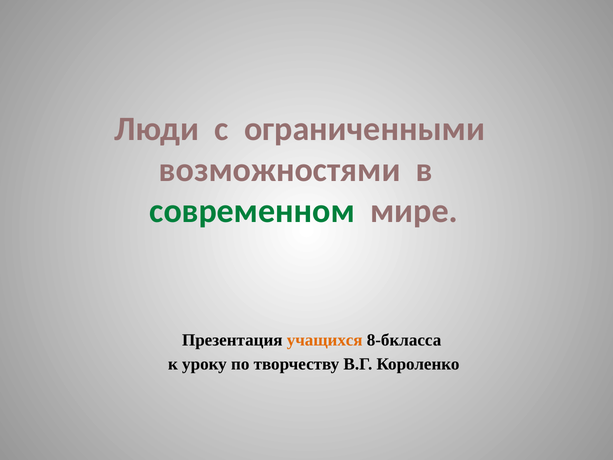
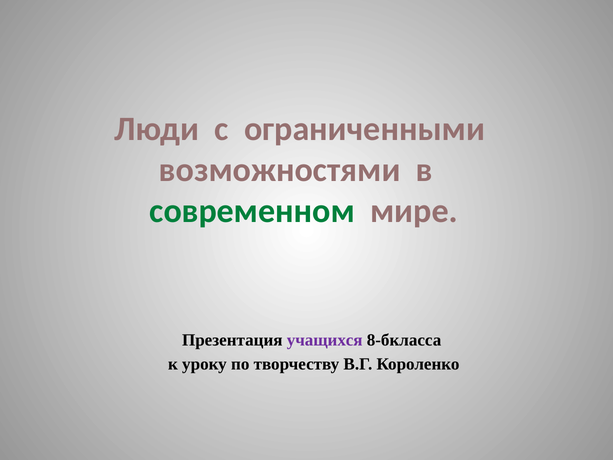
учащихся colour: orange -> purple
